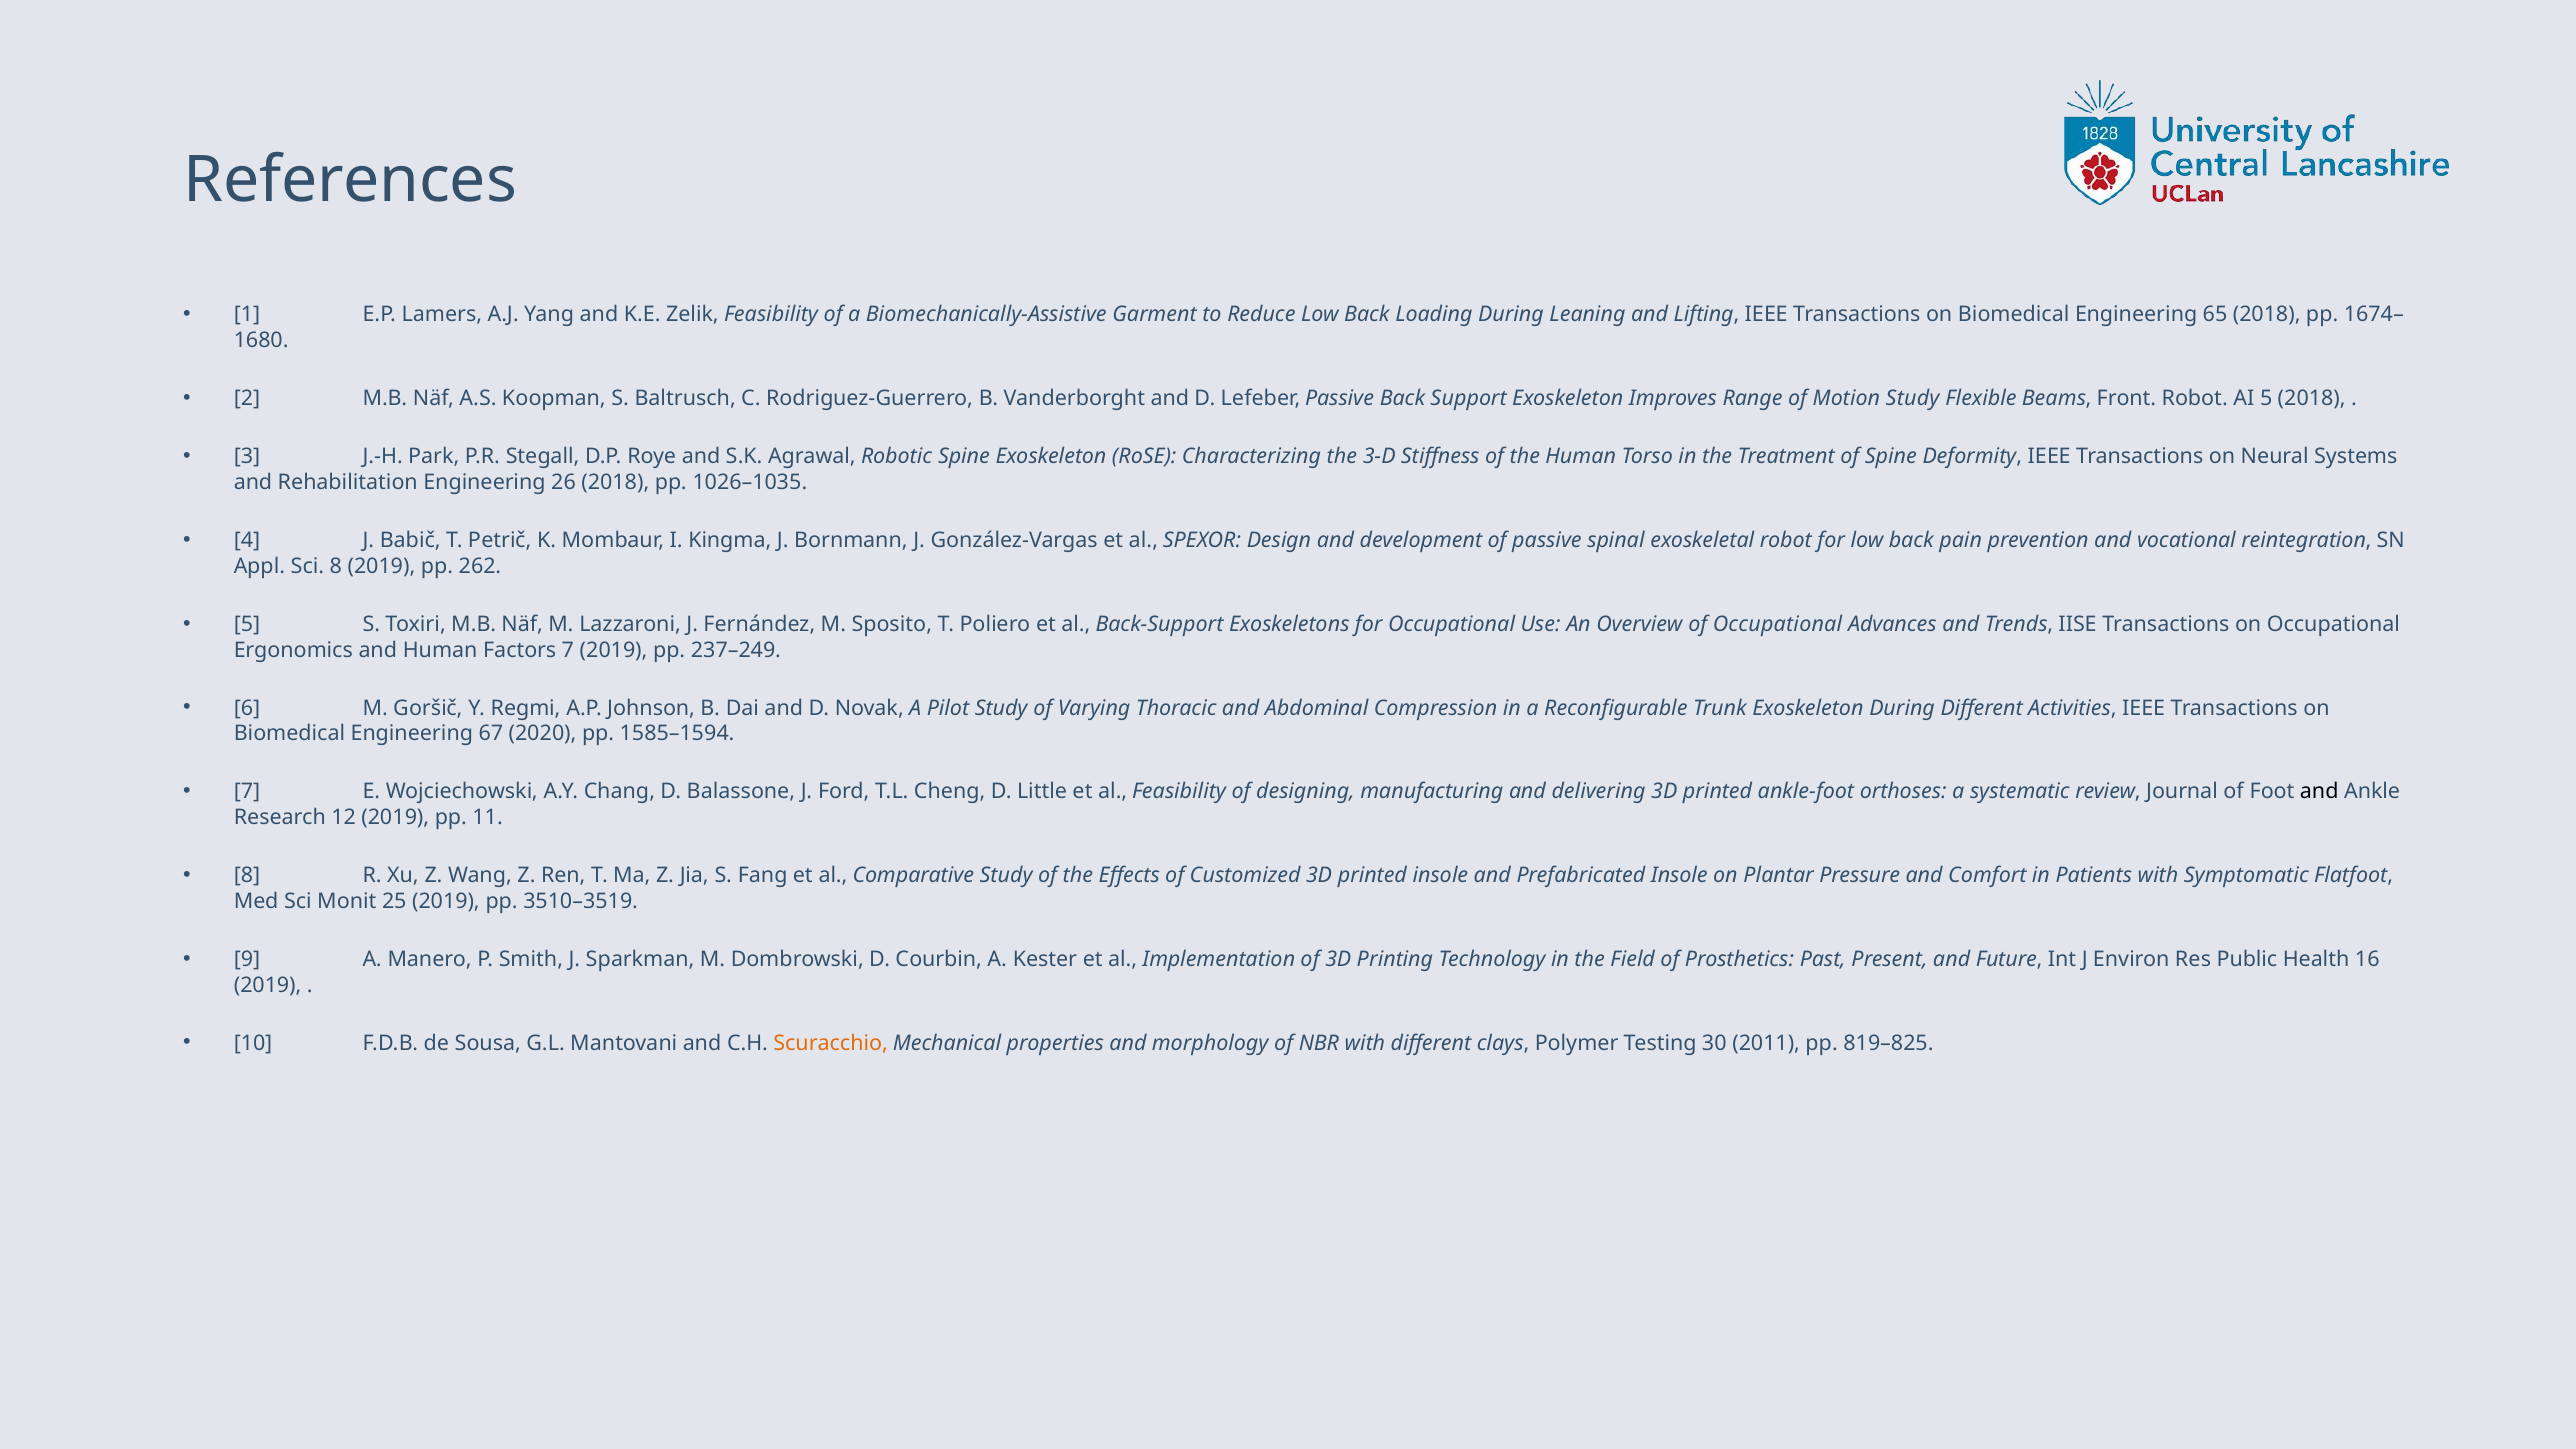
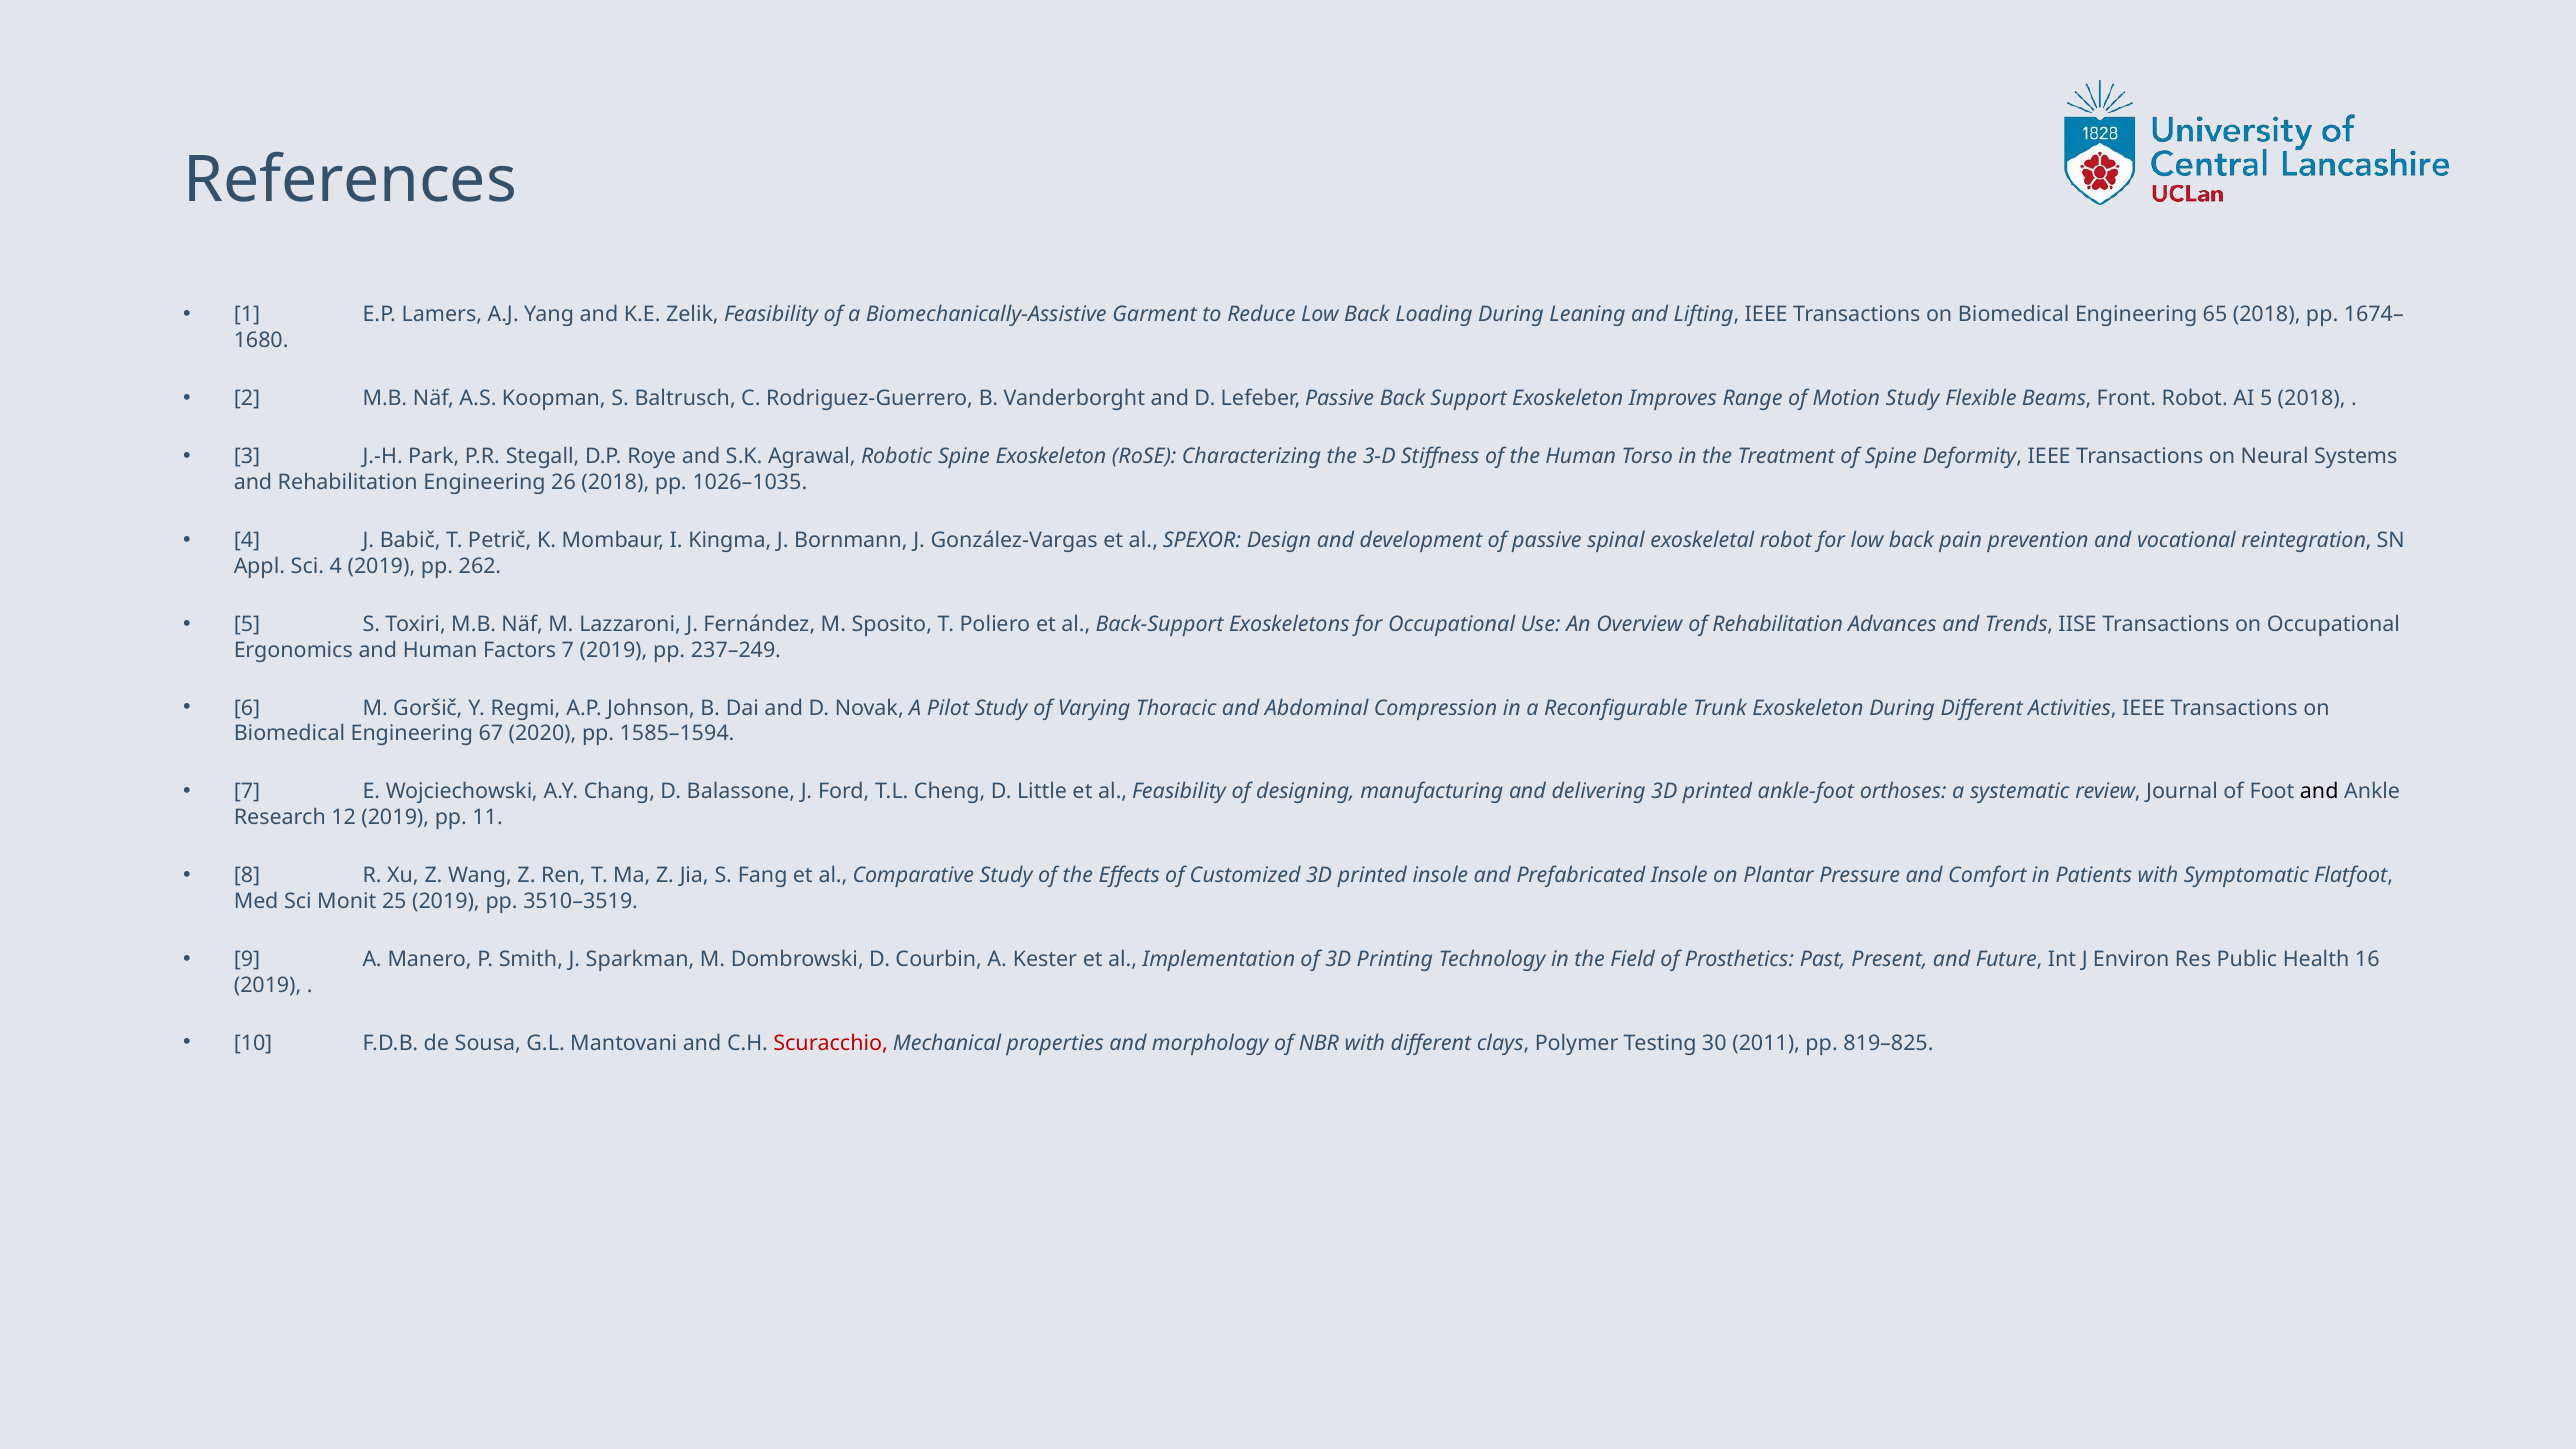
Sci 8: 8 -> 4
of Occupational: Occupational -> Rehabilitation
Scuracchio colour: orange -> red
